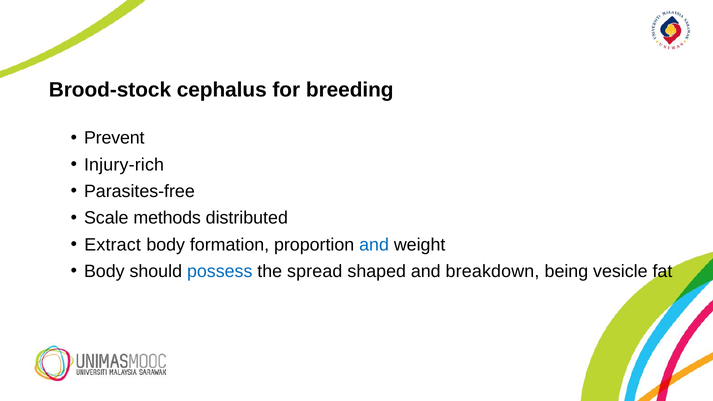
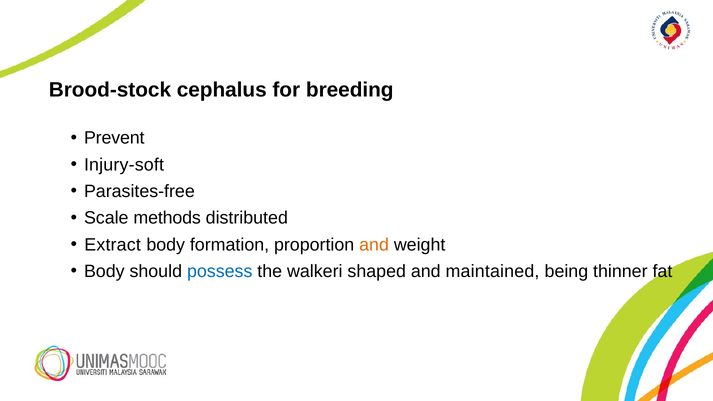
Injury-rich: Injury-rich -> Injury-soft
and at (374, 245) colour: blue -> orange
spread: spread -> walkeri
breakdown: breakdown -> maintained
vesicle: vesicle -> thinner
